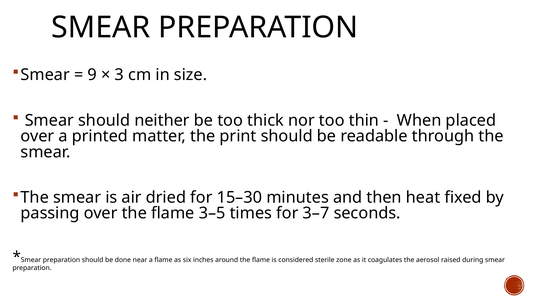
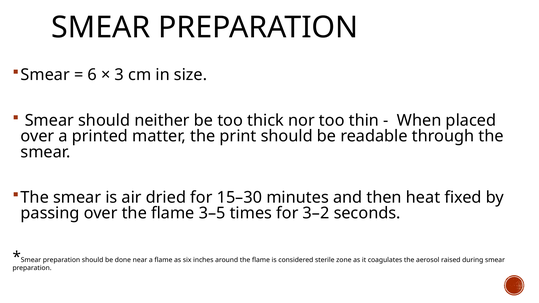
9: 9 -> 6
3–7: 3–7 -> 3–2
